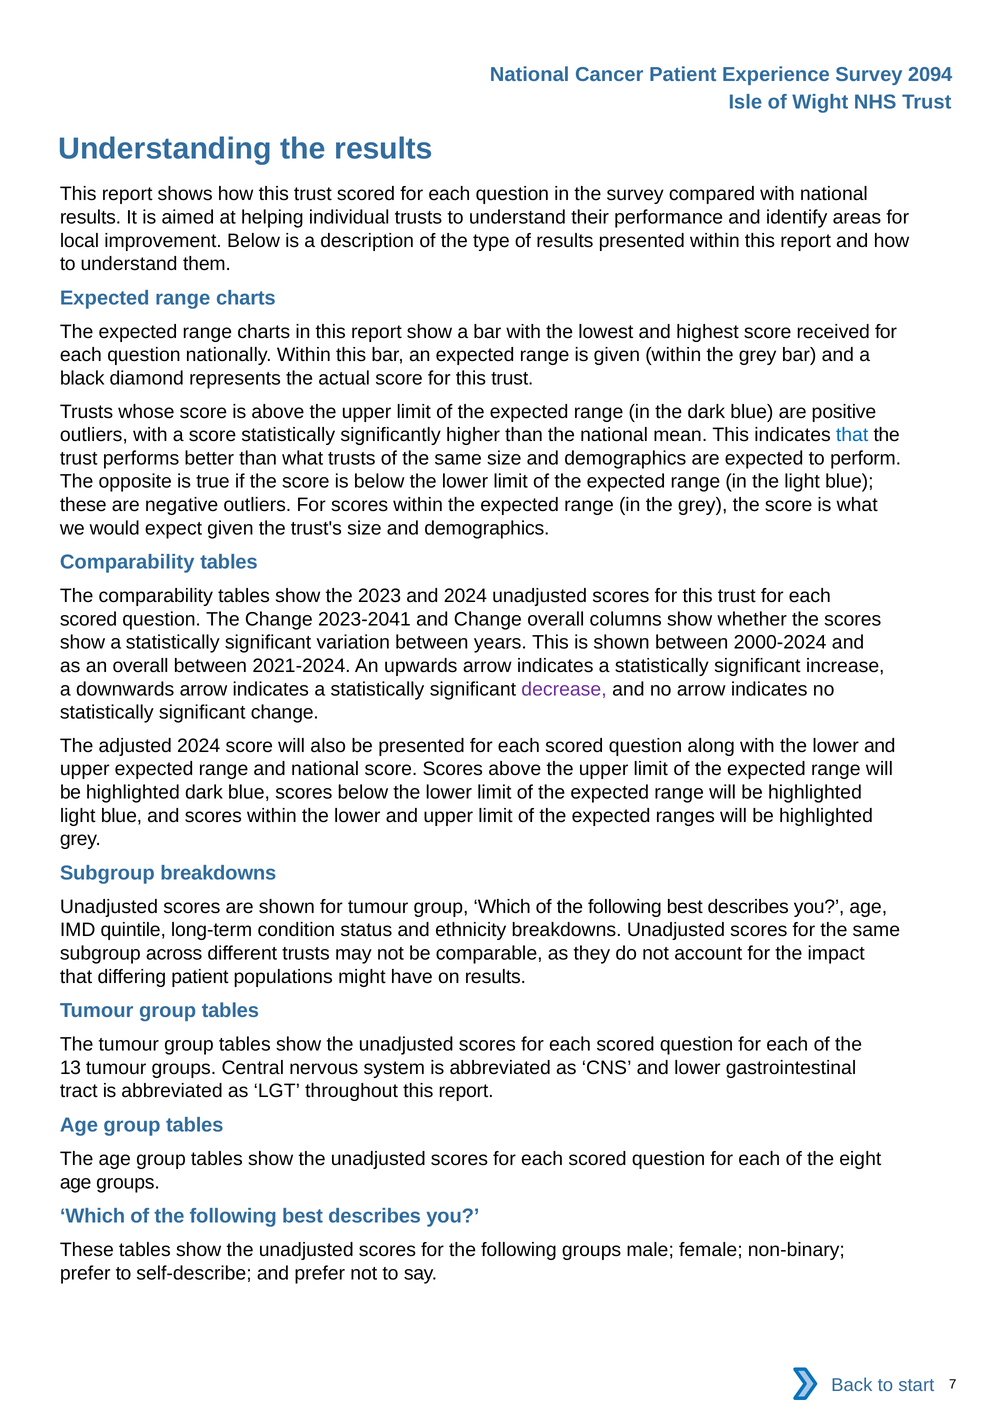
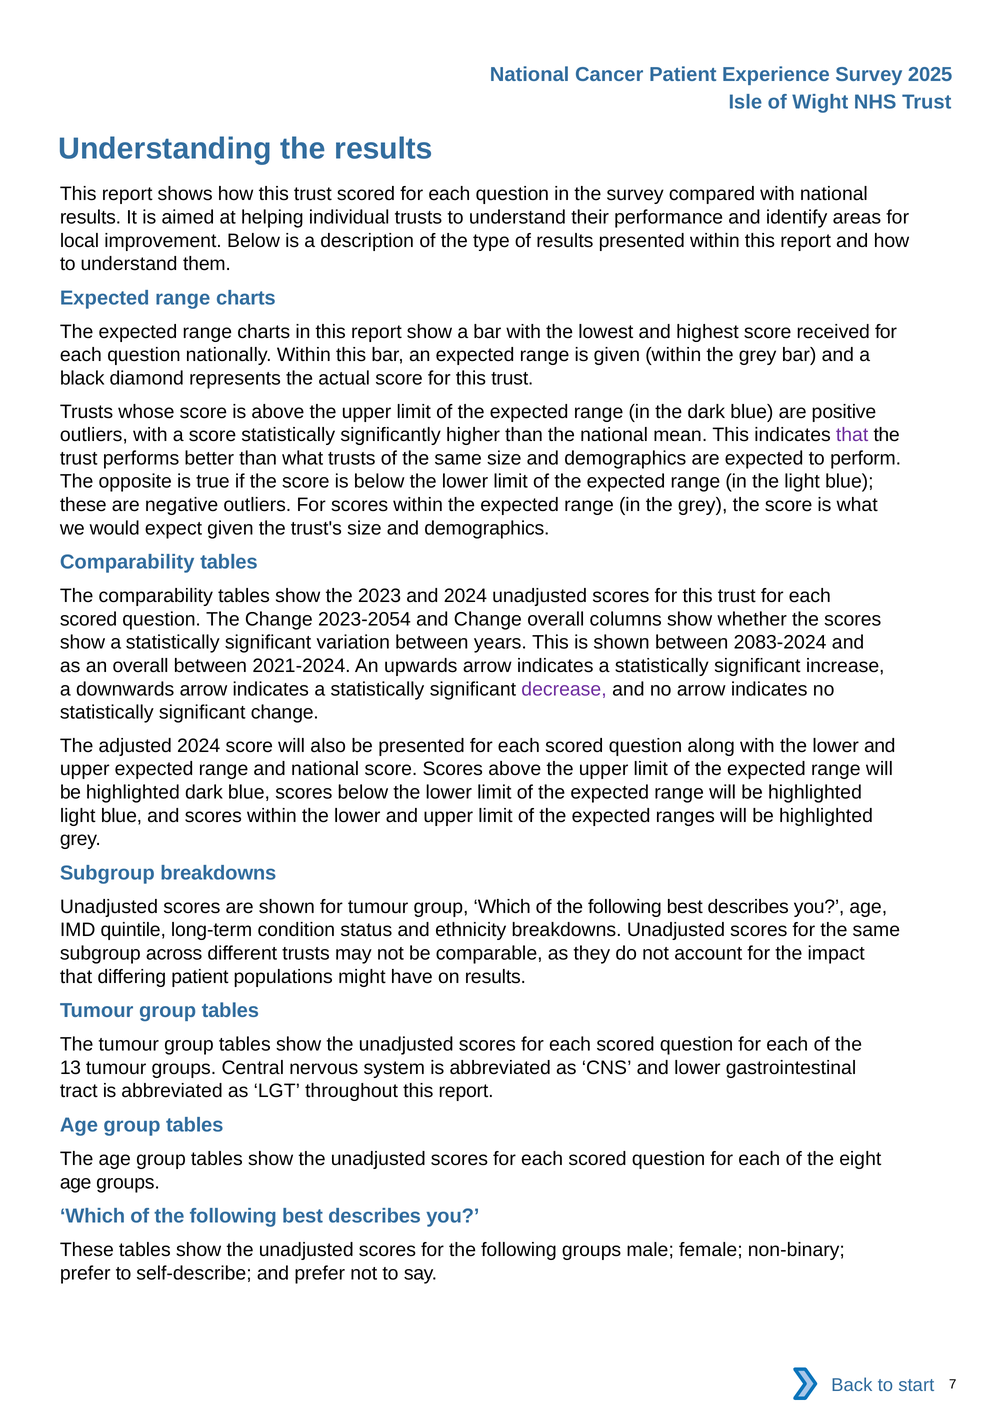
2094: 2094 -> 2025
that at (852, 435) colour: blue -> purple
2023-2041: 2023-2041 -> 2023-2054
2000-2024: 2000-2024 -> 2083-2024
